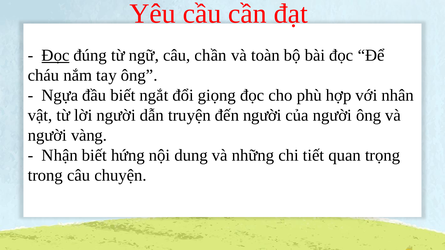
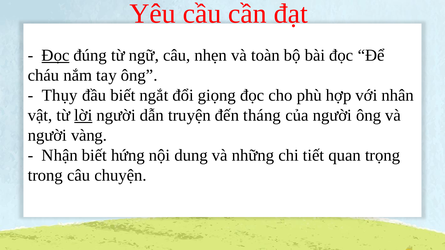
chần: chần -> nhẹn
Ngựa: Ngựa -> Thụy
lời underline: none -> present
đến người: người -> tháng
